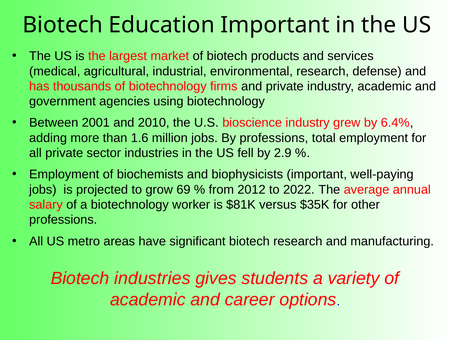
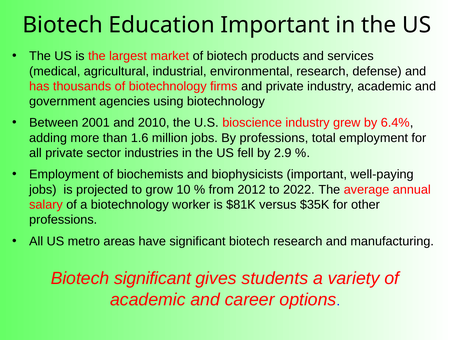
69: 69 -> 10
Biotech industries: industries -> significant
